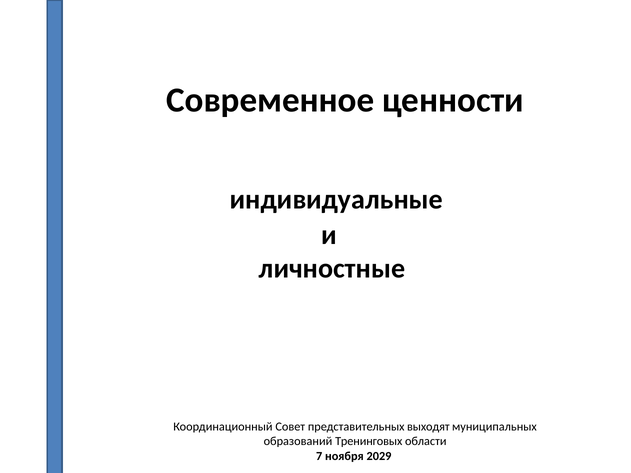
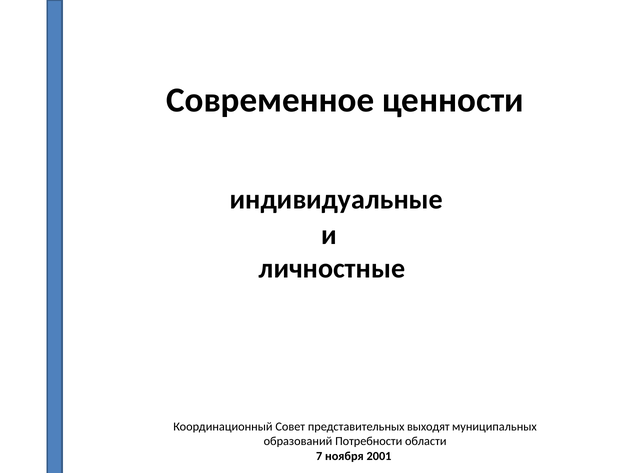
Тренинговых: Тренинговых -> Потребности
2029: 2029 -> 2001
